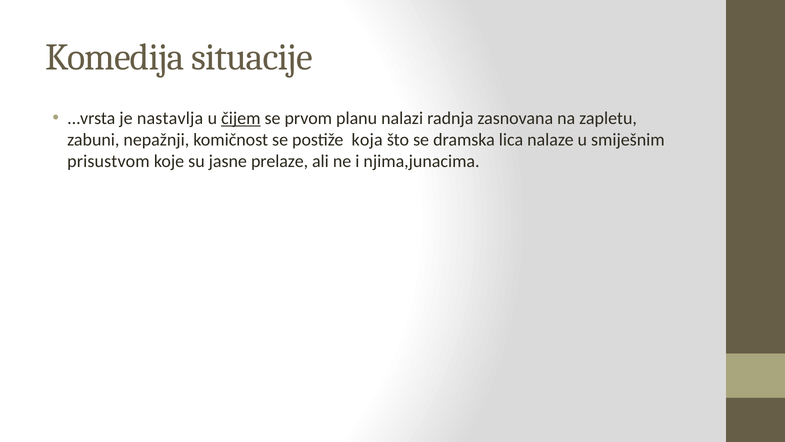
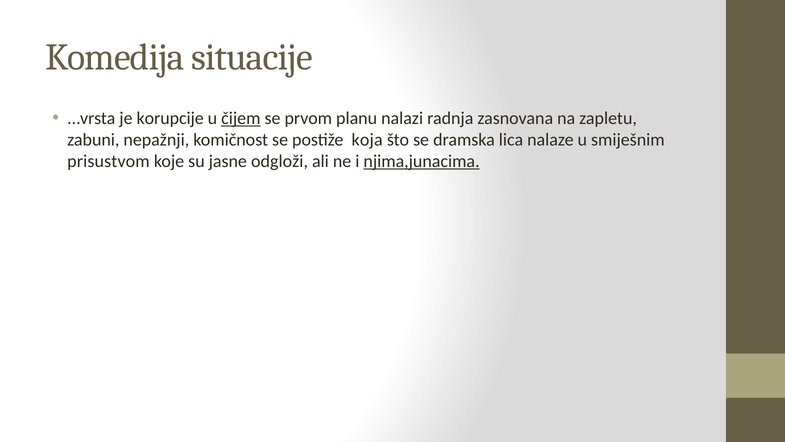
nastavlja: nastavlja -> korupcije
prelaze: prelaze -> odgloži
njima,junacima underline: none -> present
